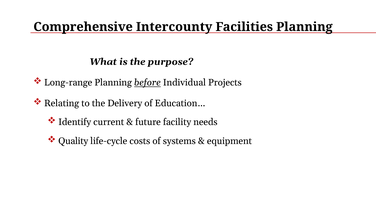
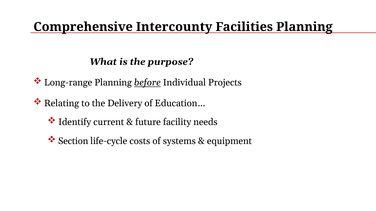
Quality: Quality -> Section
